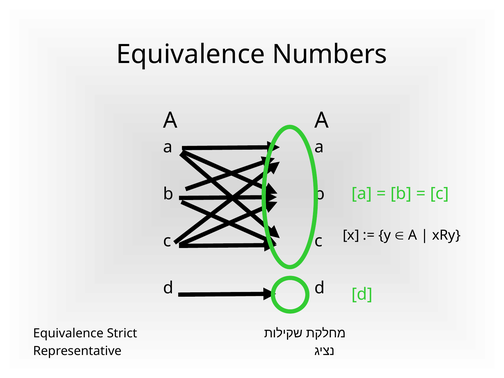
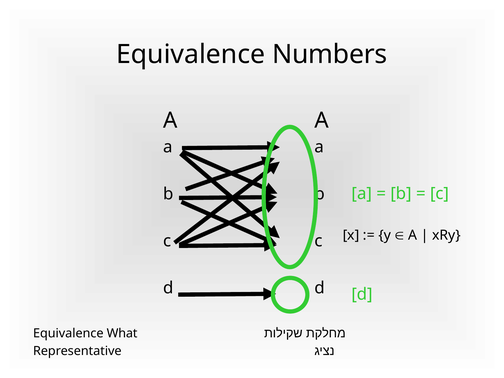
Strict: Strict -> What
